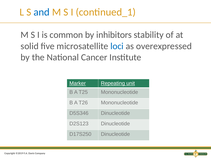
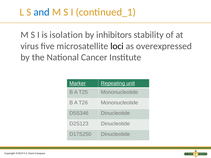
common: common -> isolation
solid: solid -> virus
loci colour: blue -> black
